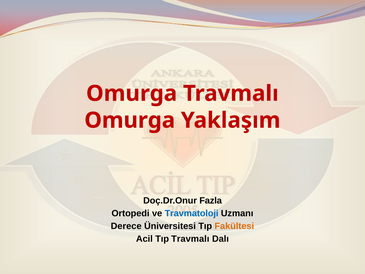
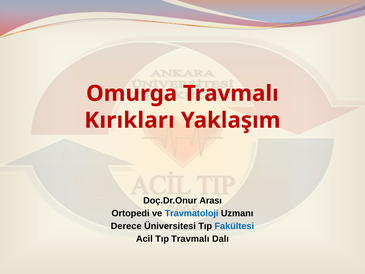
Omurga at (130, 120): Omurga -> Kırıkları
Fazla: Fazla -> Arası
Fakültesi colour: orange -> blue
